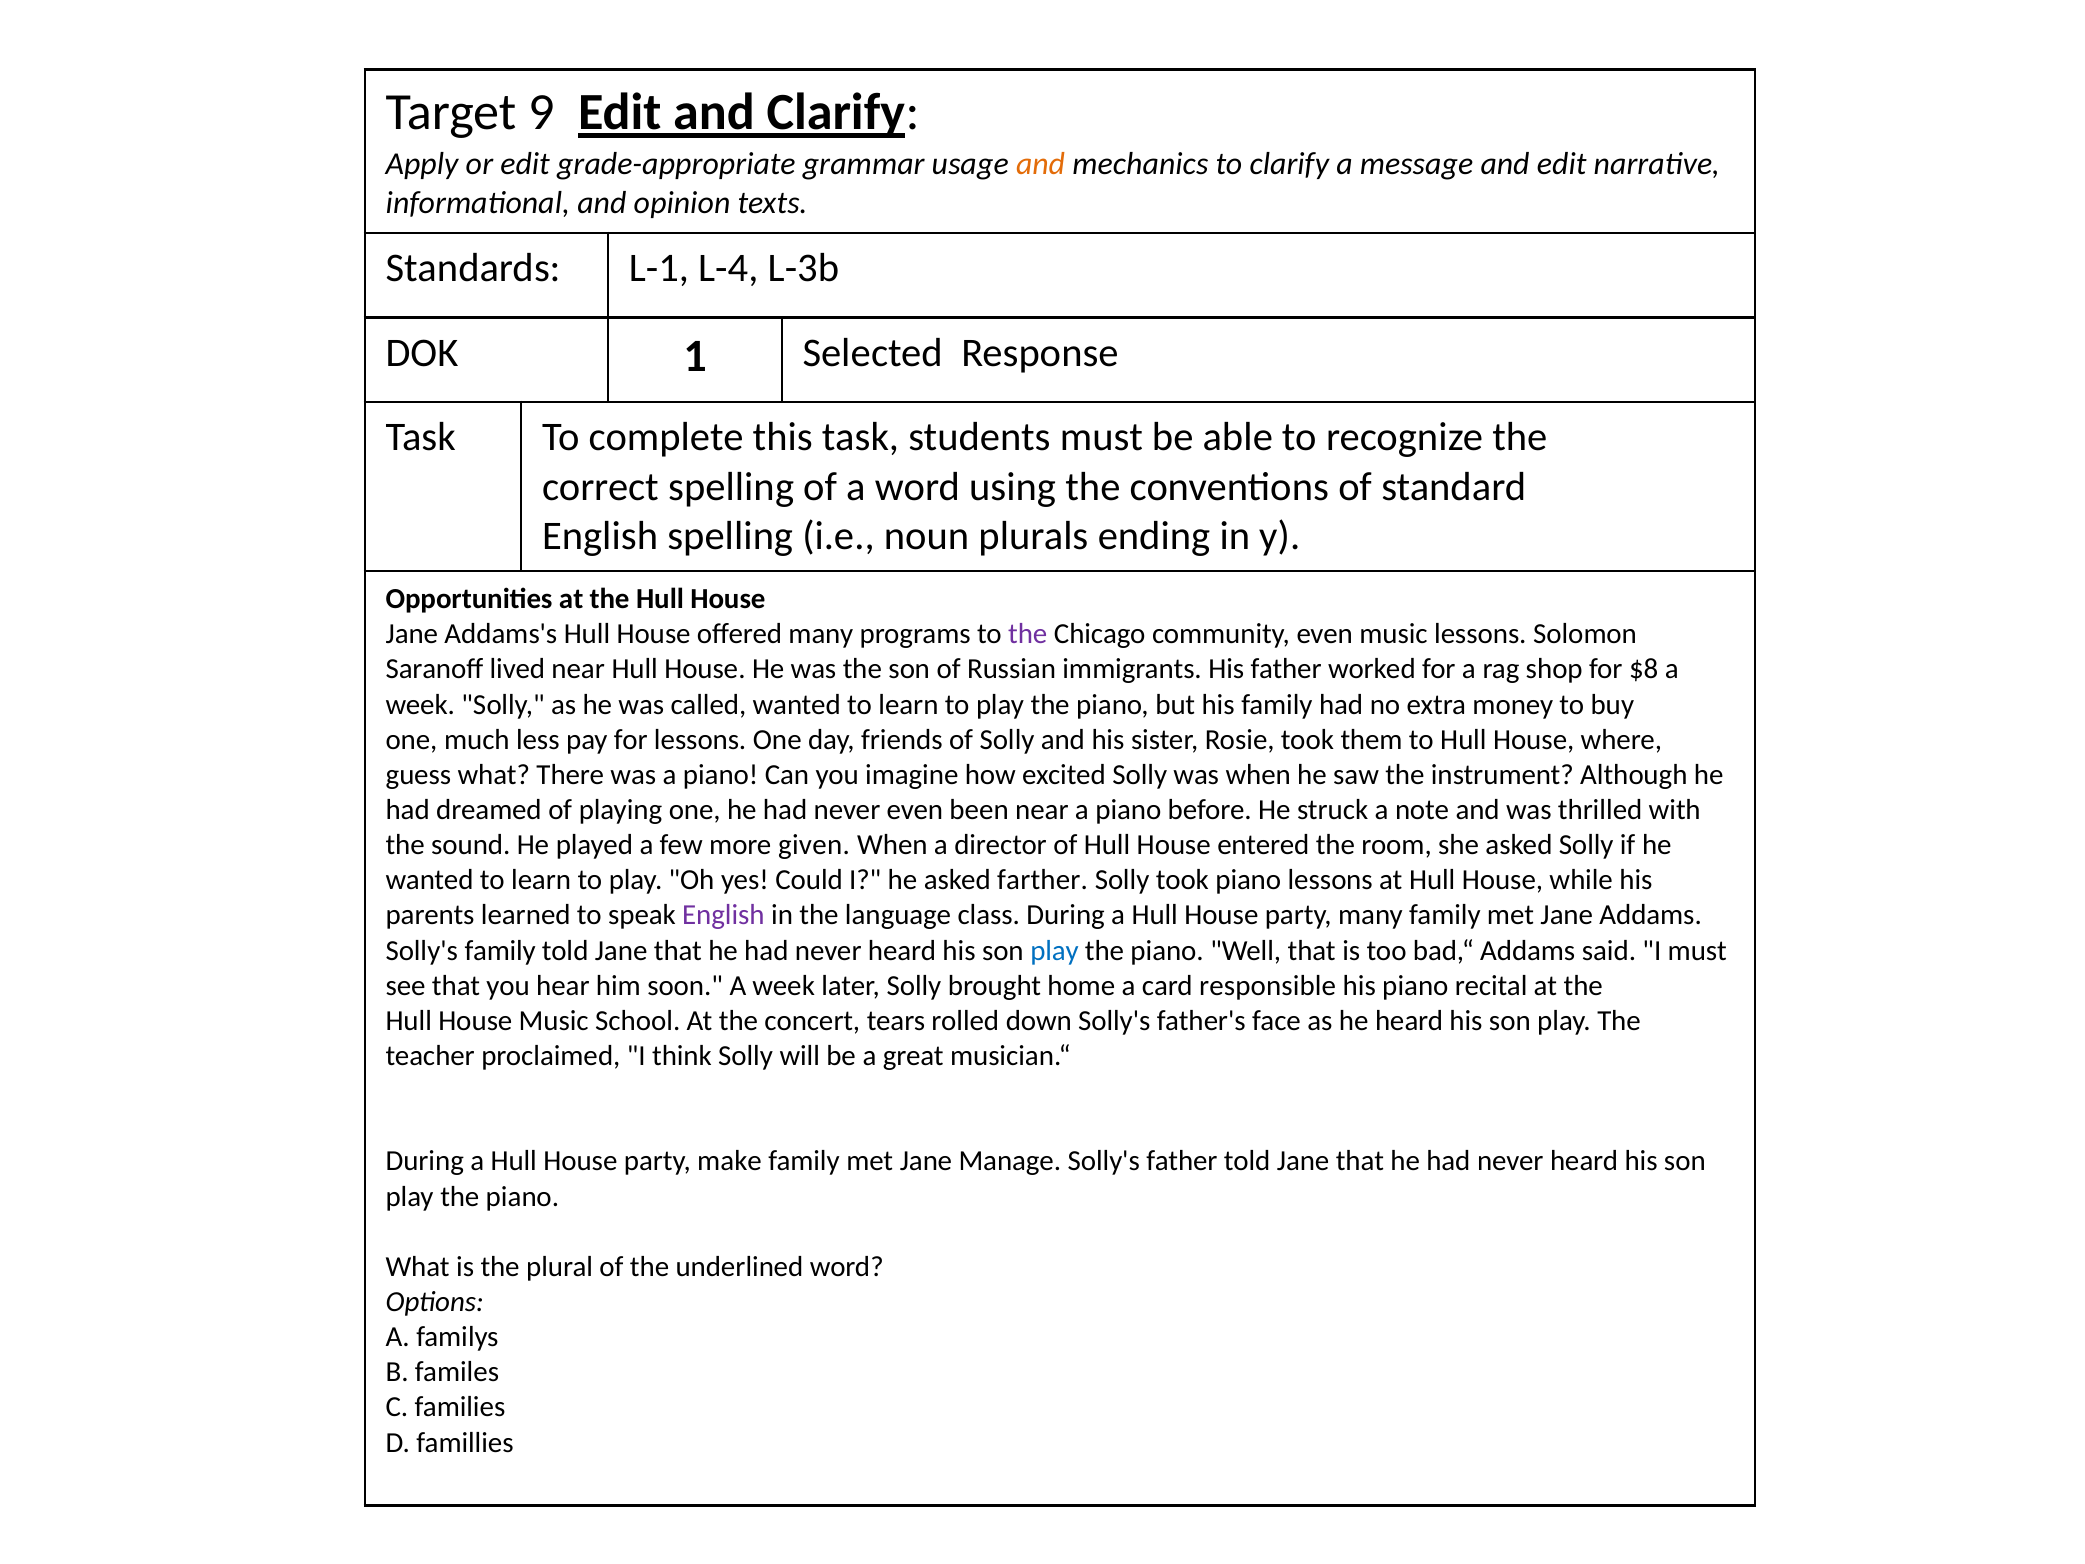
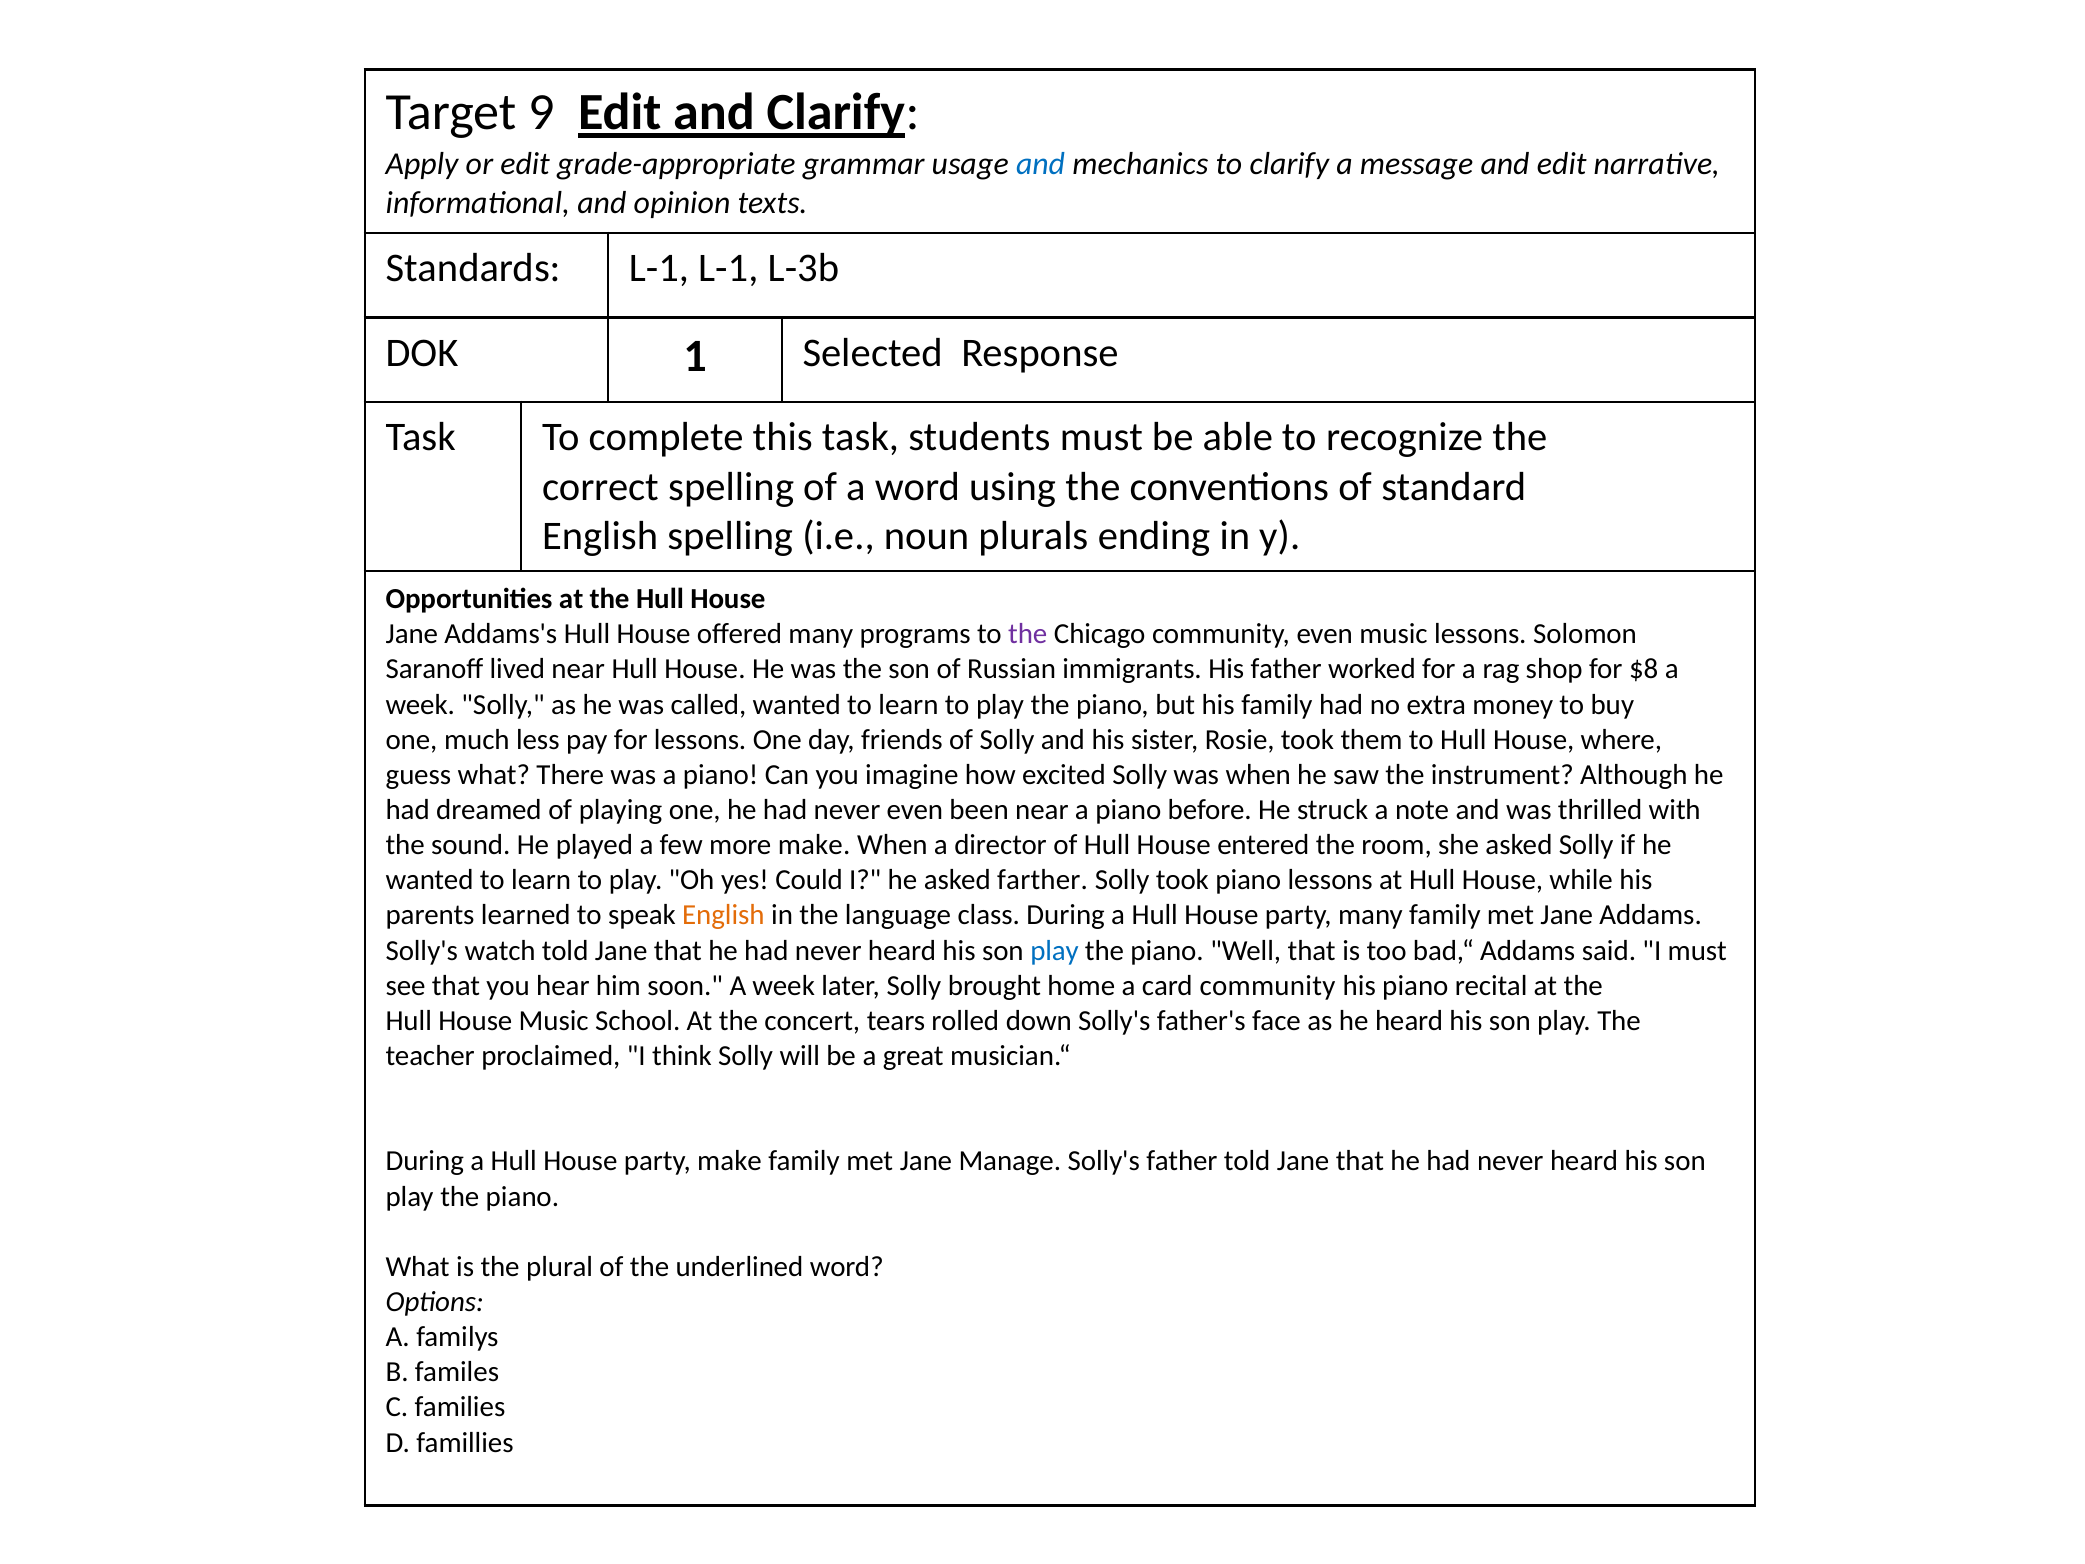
and at (1041, 164) colour: orange -> blue
L-1 L-4: L-4 -> L-1
more given: given -> make
English at (723, 915) colour: purple -> orange
Solly's family: family -> watch
card responsible: responsible -> community
